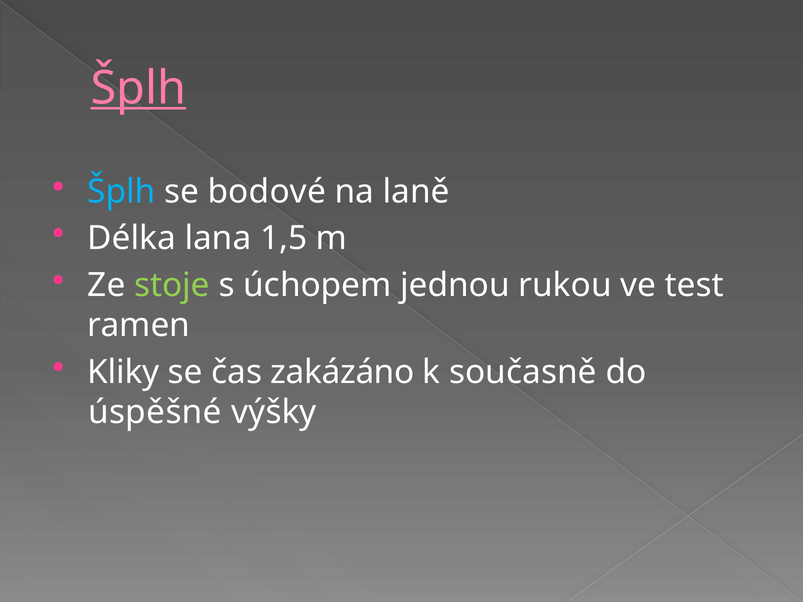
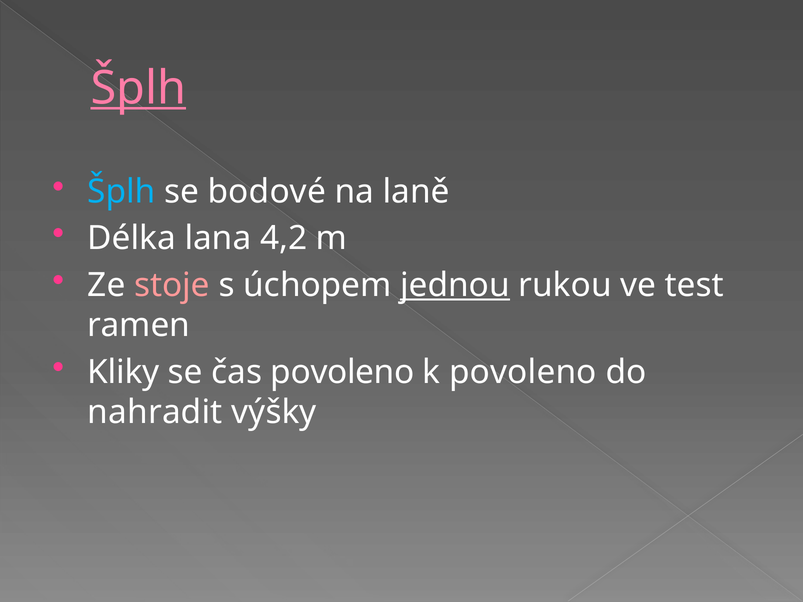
1,5: 1,5 -> 4,2
stoje colour: light green -> pink
jednou underline: none -> present
čas zakázáno: zakázáno -> povoleno
k současně: současně -> povoleno
úspěšné: úspěšné -> nahradit
